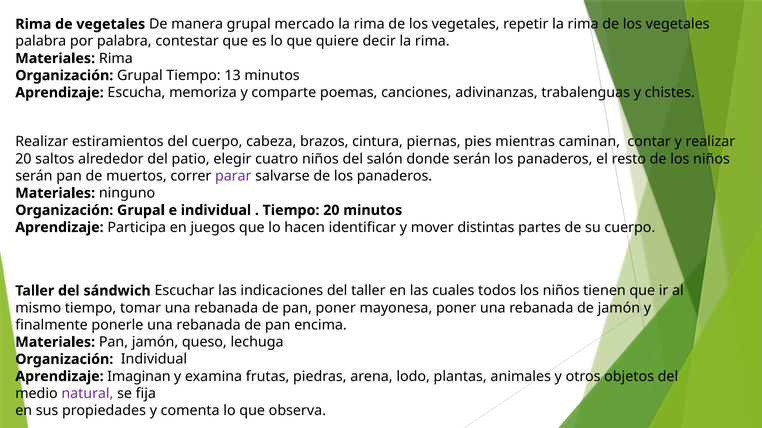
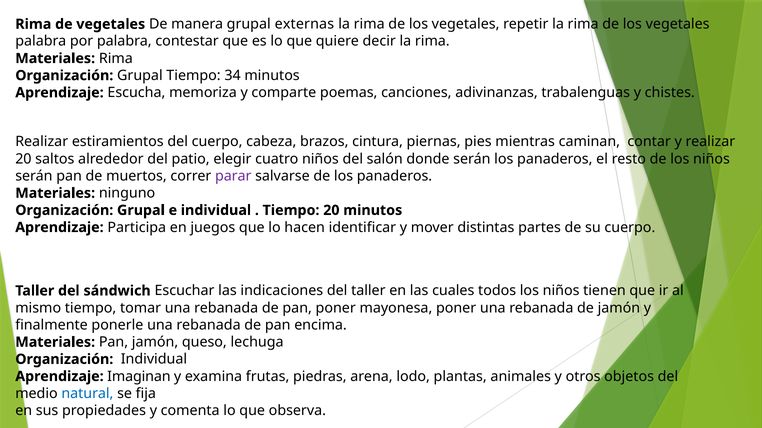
mercado: mercado -> externas
13: 13 -> 34
natural colour: purple -> blue
